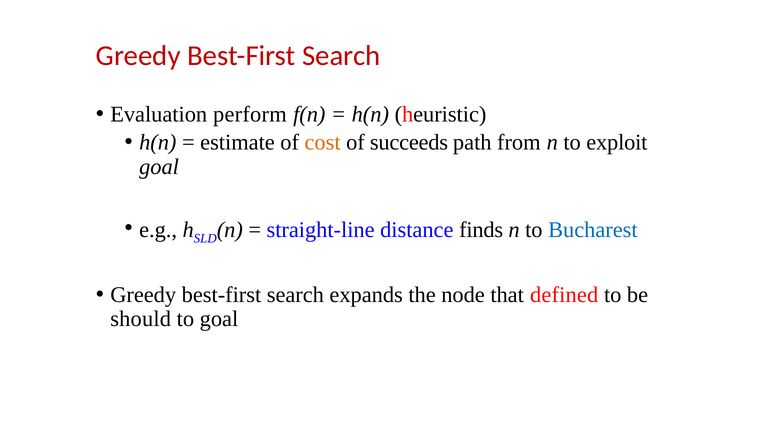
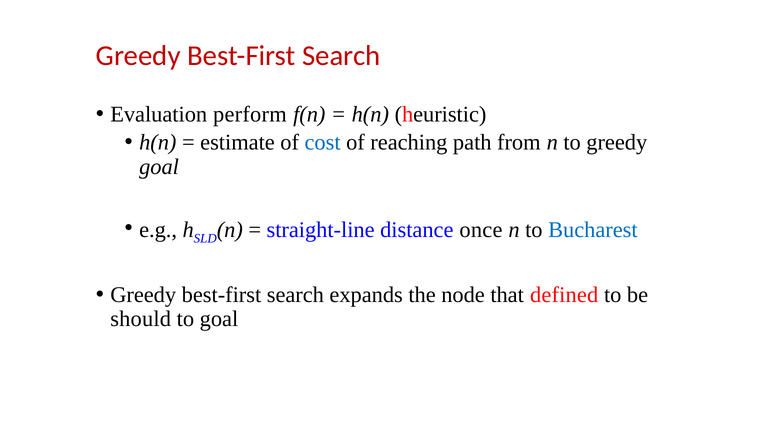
cost colour: orange -> blue
succeeds: succeeds -> reaching
to exploit: exploit -> greedy
finds: finds -> once
